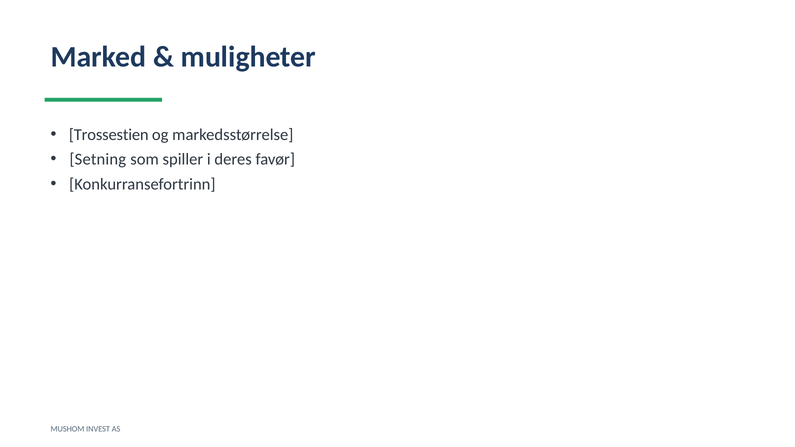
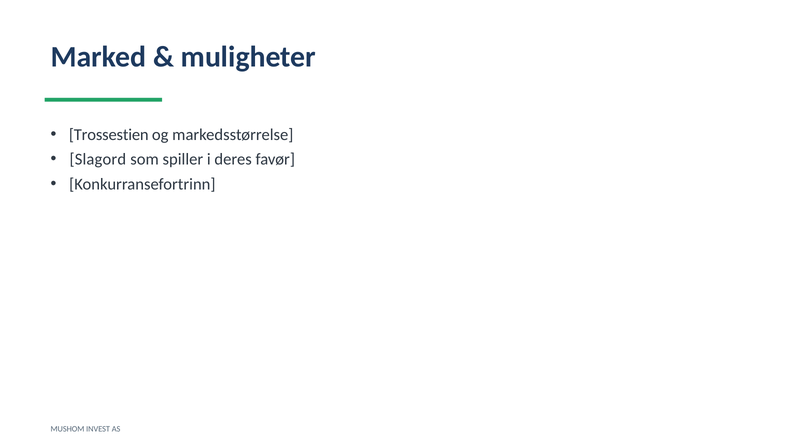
Setning: Setning -> Slagord
